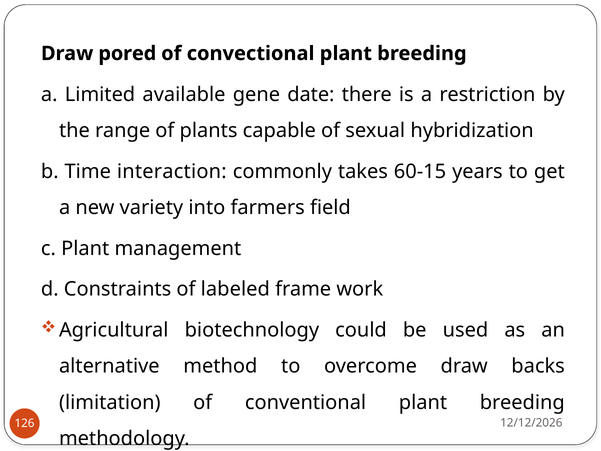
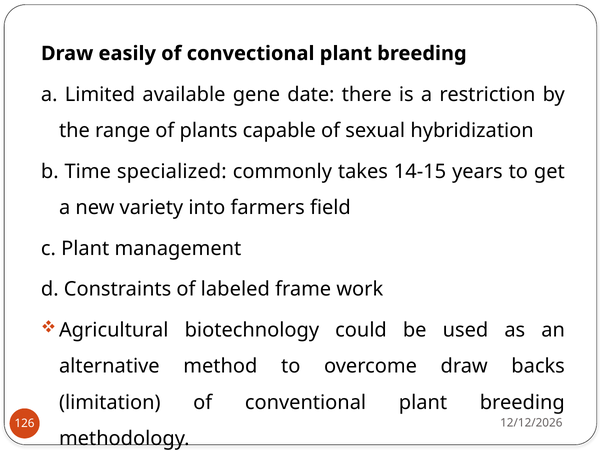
pored: pored -> easily
interaction: interaction -> specialized
60-15: 60-15 -> 14-15
